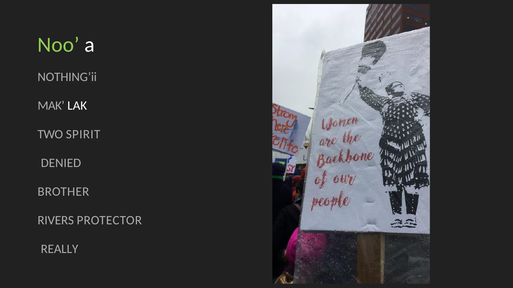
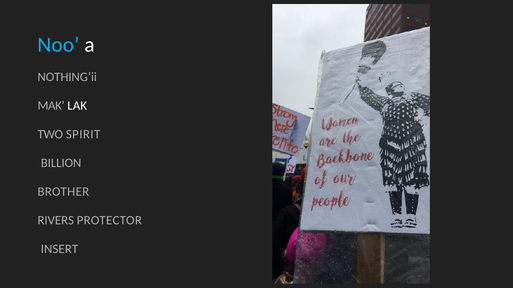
Noo colour: light green -> light blue
DENIED: DENIED -> BILLION
REALLY: REALLY -> INSERT
